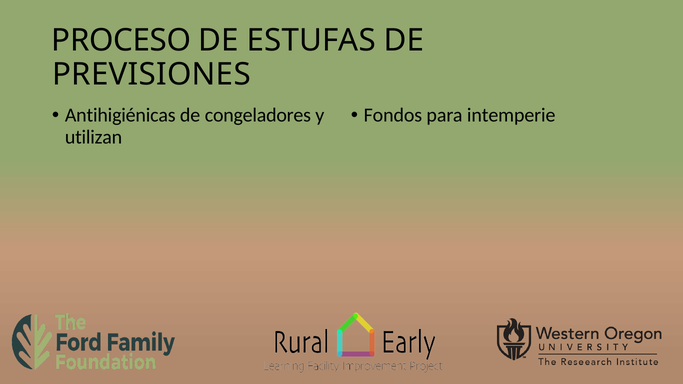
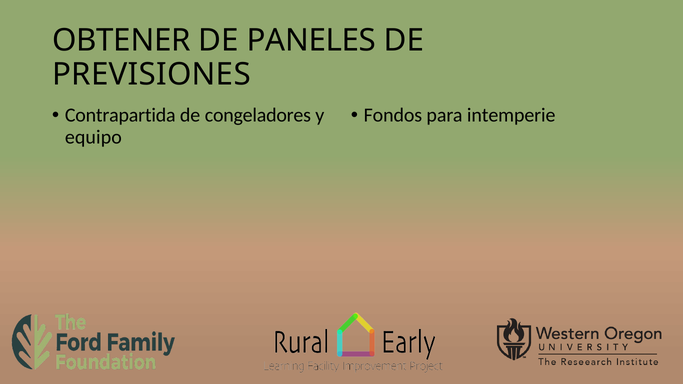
PROCESO: PROCESO -> OBTENER
ESTUFAS: ESTUFAS -> PANELES
Antihigiénicas: Antihigiénicas -> Contrapartida
utilizan: utilizan -> equipo
